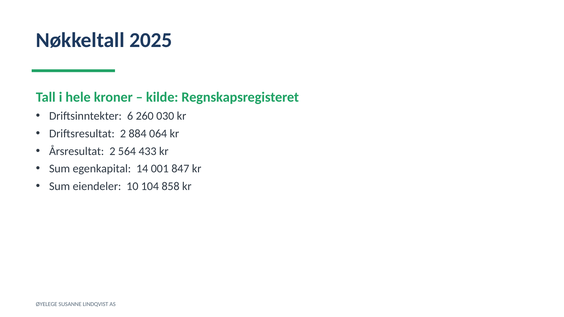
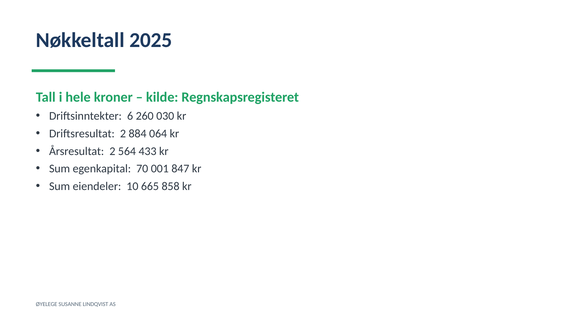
14: 14 -> 70
104: 104 -> 665
